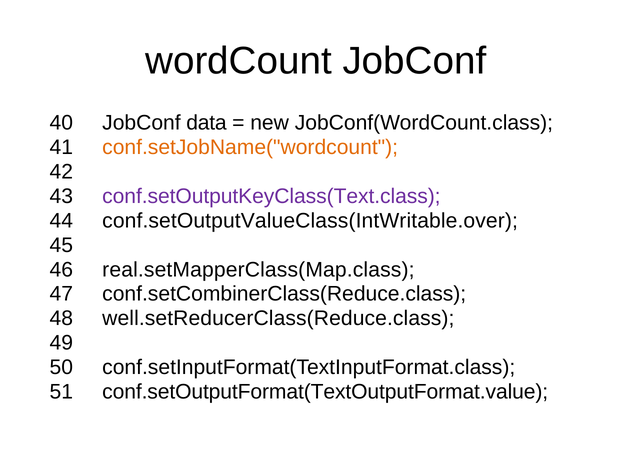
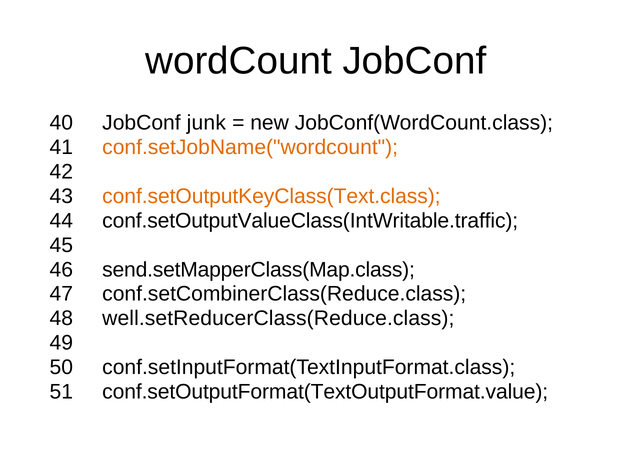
data: data -> junk
conf.setOutputKeyClass(Text.class colour: purple -> orange
conf.setOutputValueClass(IntWritable.over: conf.setOutputValueClass(IntWritable.over -> conf.setOutputValueClass(IntWritable.traffic
real.setMapperClass(Map.class: real.setMapperClass(Map.class -> send.setMapperClass(Map.class
